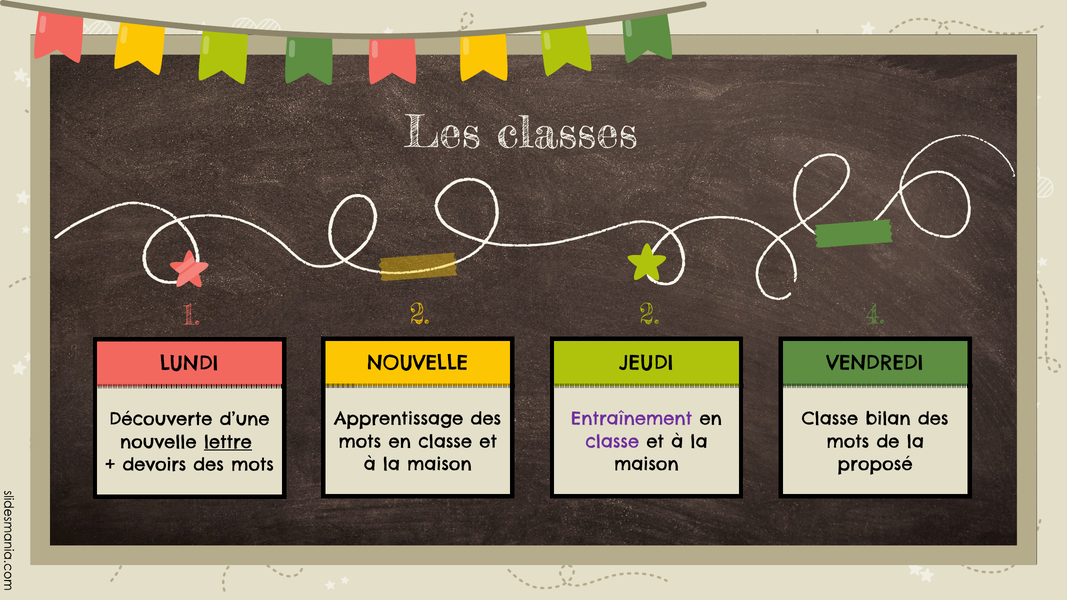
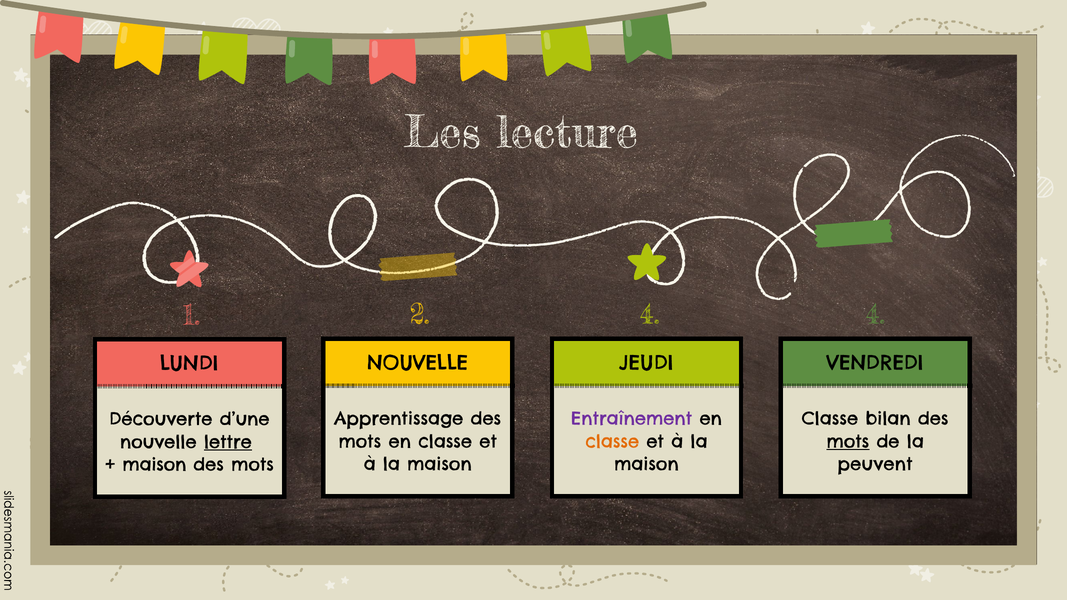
classes: classes -> lecture
2 2: 2 -> 4
classe at (612, 442) colour: purple -> orange
mots at (848, 442) underline: none -> present
proposé: proposé -> peuvent
devoirs at (154, 465): devoirs -> maison
